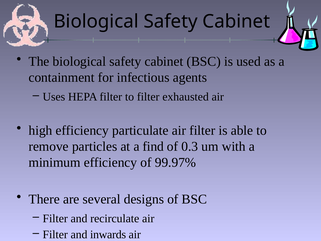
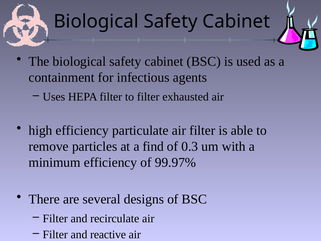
inwards: inwards -> reactive
